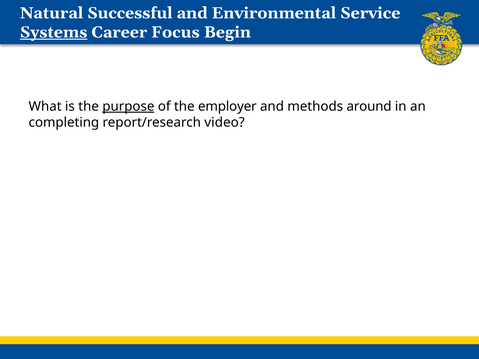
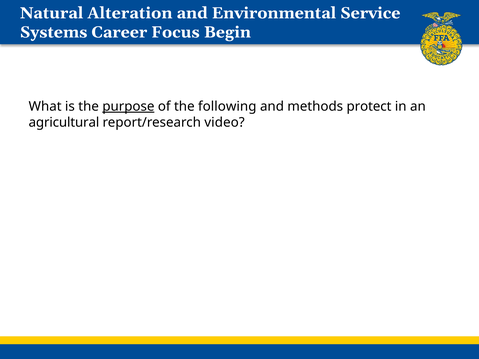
Successful: Successful -> Alteration
Systems underline: present -> none
employer: employer -> following
around: around -> protect
completing: completing -> agricultural
